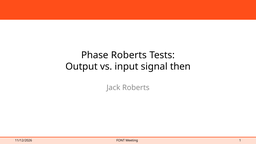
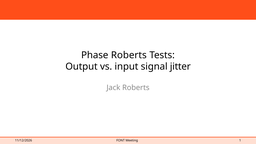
then: then -> jitter
